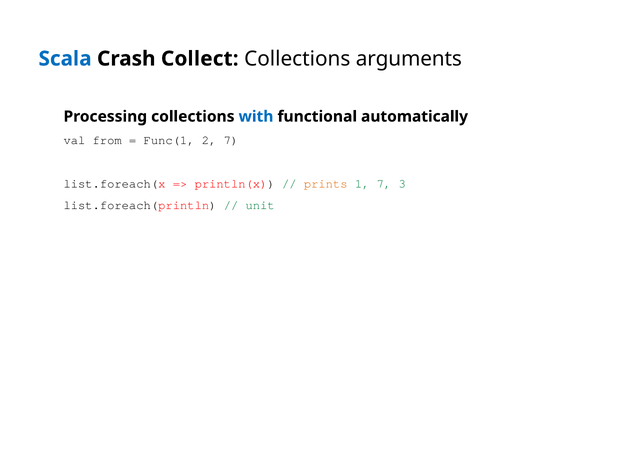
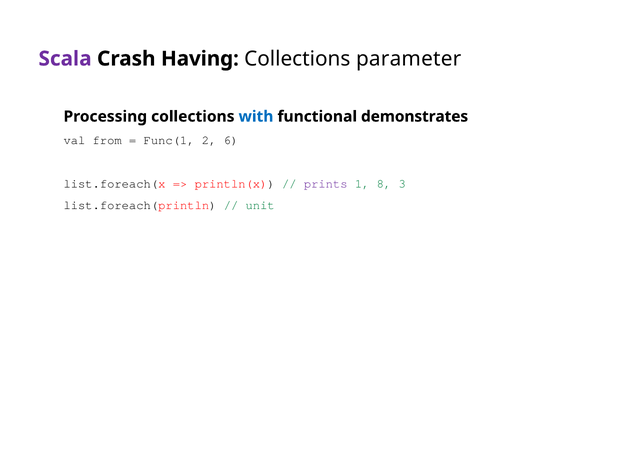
Scala colour: blue -> purple
Collect: Collect -> Having
arguments: arguments -> parameter
automatically: automatically -> demonstrates
2 7: 7 -> 6
prints colour: orange -> purple
1 7: 7 -> 8
